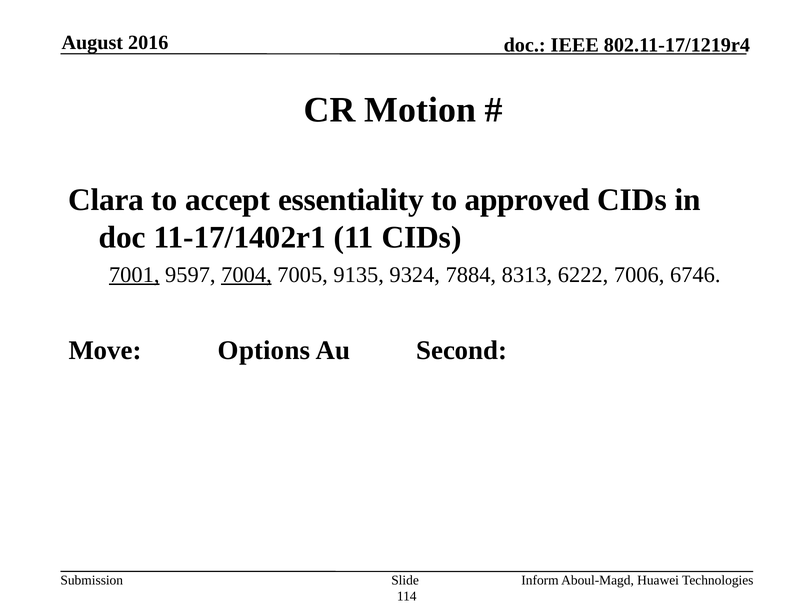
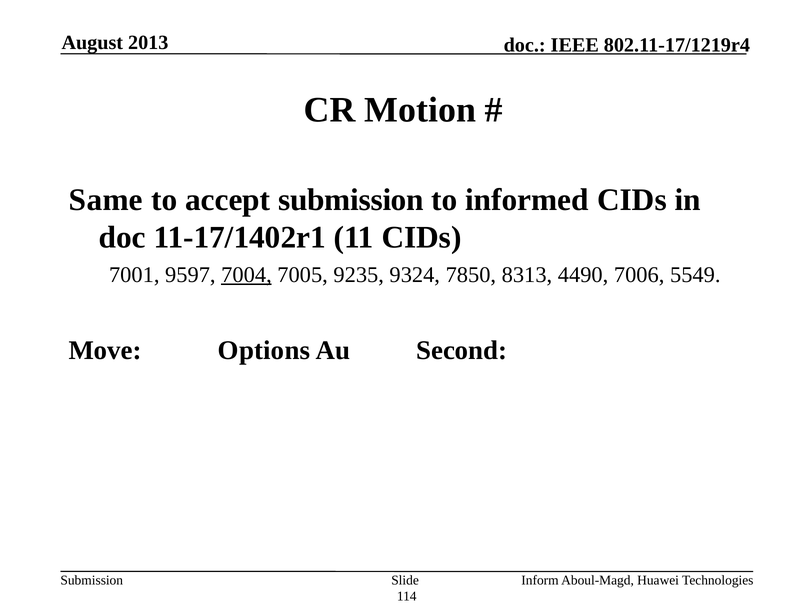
2016: 2016 -> 2013
Clara: Clara -> Same
accept essentiality: essentiality -> submission
approved: approved -> informed
7001 underline: present -> none
9135: 9135 -> 9235
7884: 7884 -> 7850
6222: 6222 -> 4490
6746: 6746 -> 5549
